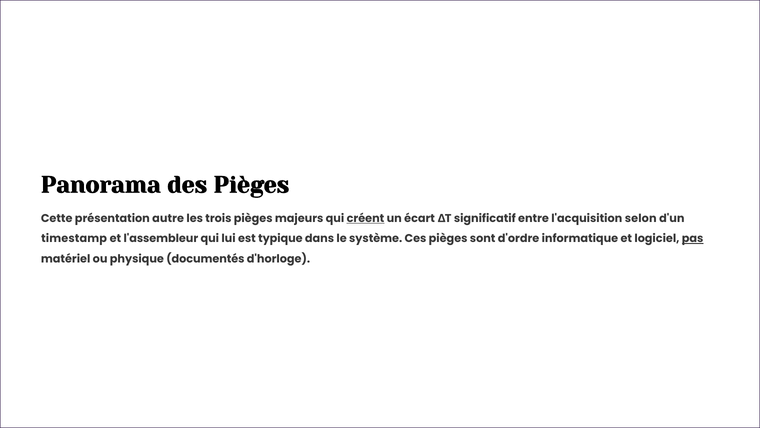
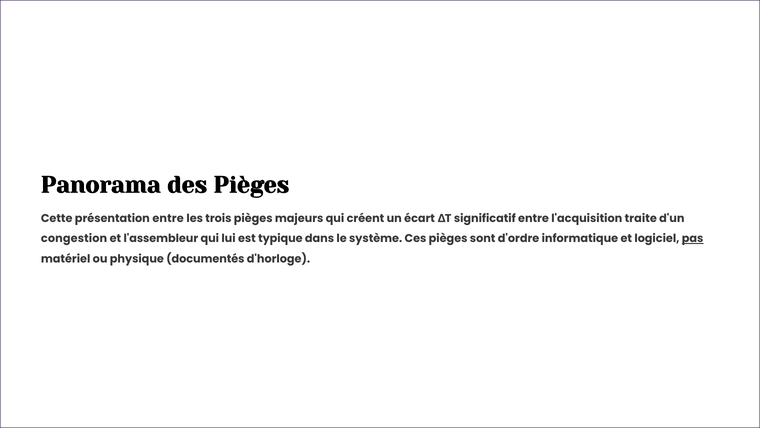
présentation autre: autre -> entre
créent underline: present -> none
selon: selon -> traite
timestamp: timestamp -> congestion
